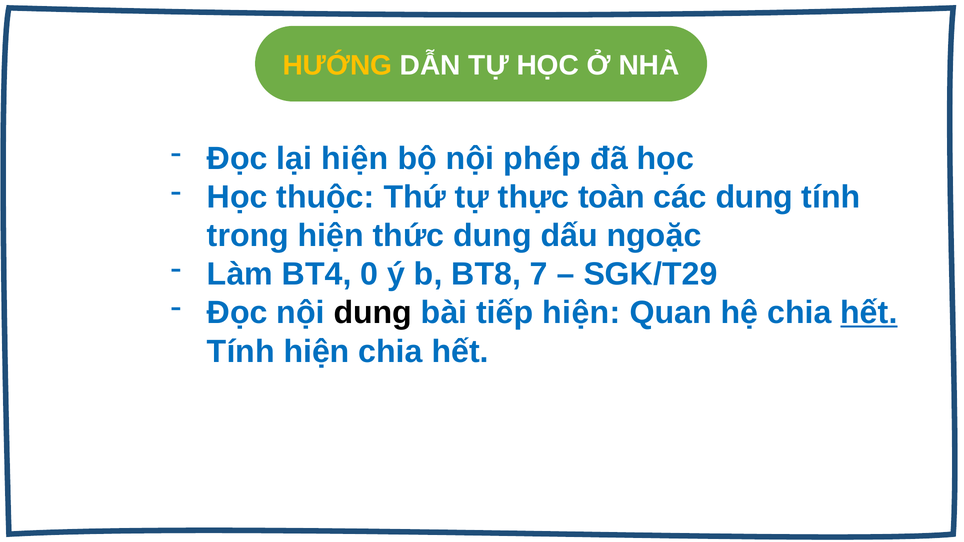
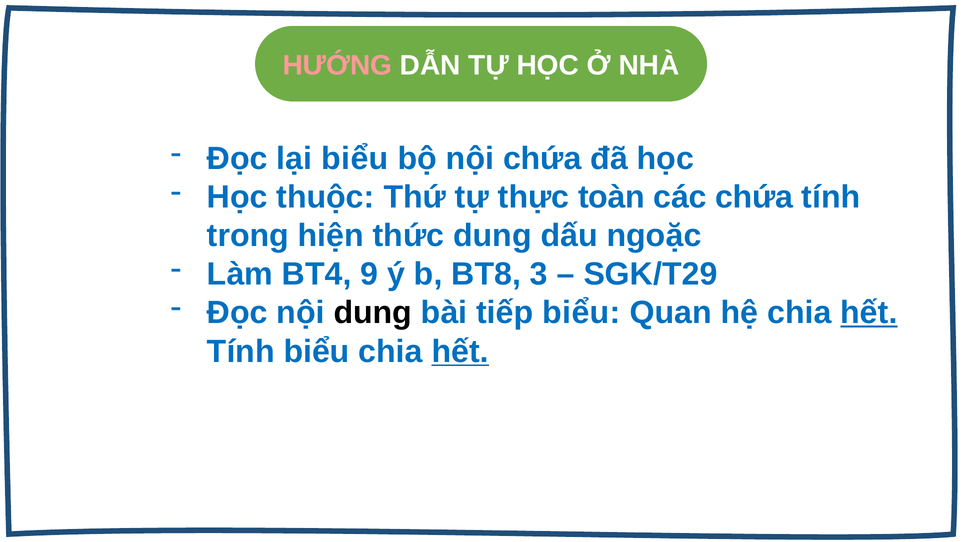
HƯỚNG colour: yellow -> pink
lại hiện: hiện -> biểu
nội phép: phép -> chứa
các dung: dung -> chứa
0: 0 -> 9
7: 7 -> 3
tiếp hiện: hiện -> biểu
Tính hiện: hiện -> biểu
hết at (460, 352) underline: none -> present
